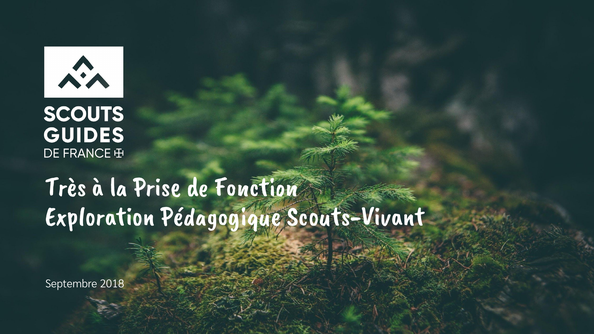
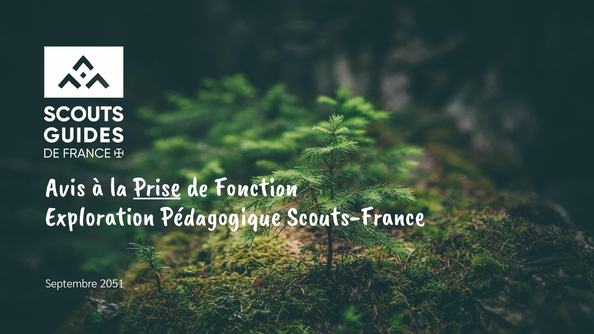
Très: Très -> Avis
Prise underline: none -> present
Scouts-Vivant: Scouts-Vivant -> Scouts-France
2018: 2018 -> 2051
